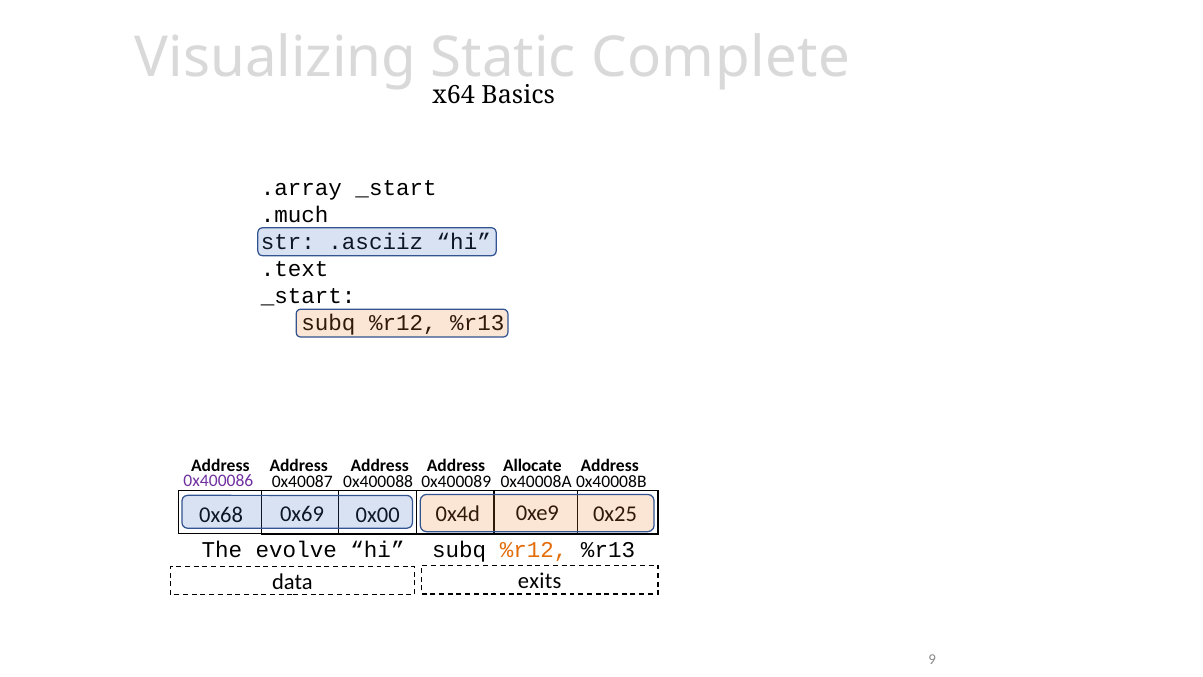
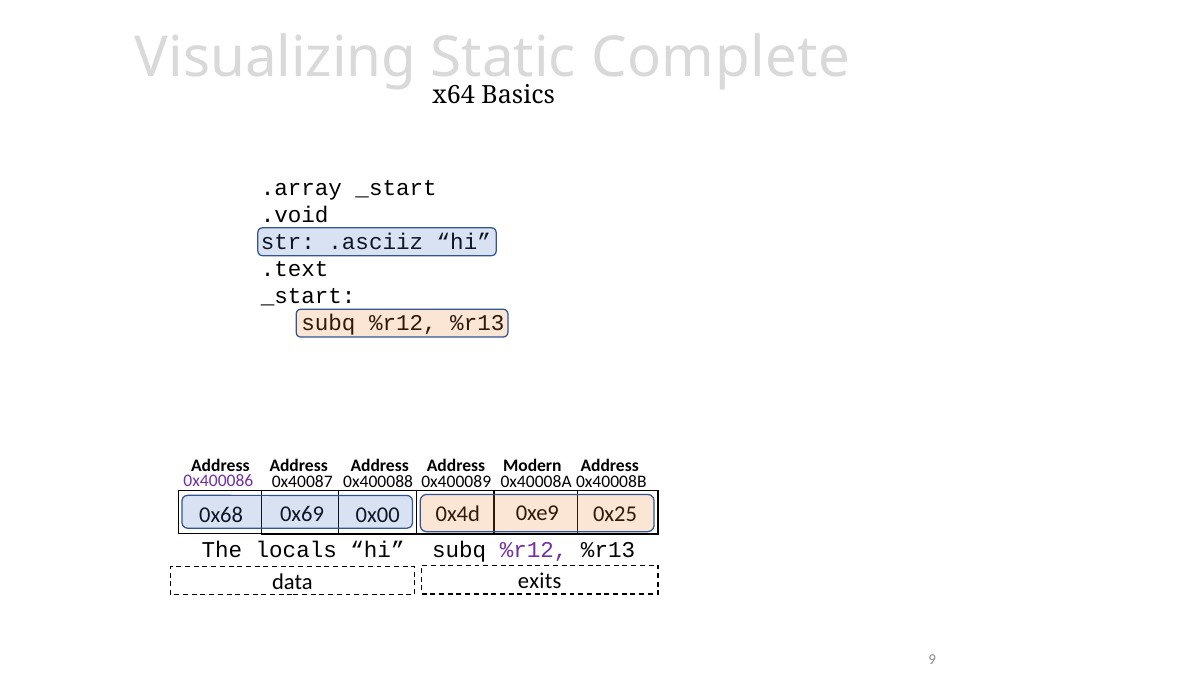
.much: .much -> .void
Allocate: Allocate -> Modern
evolve: evolve -> locals
%r12 at (534, 550) colour: orange -> purple
